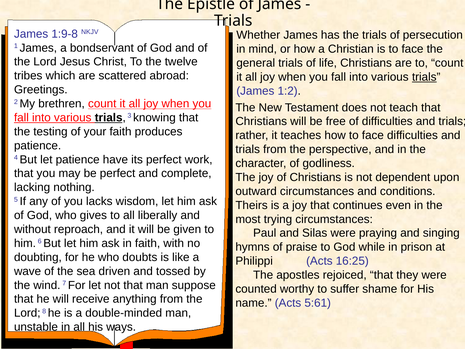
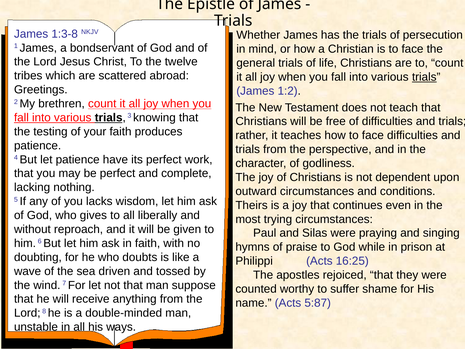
1:9-8: 1:9-8 -> 1:3-8
5:61: 5:61 -> 5:87
